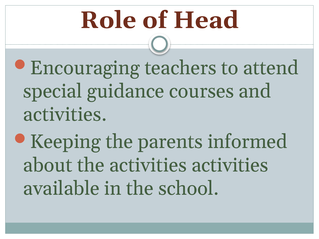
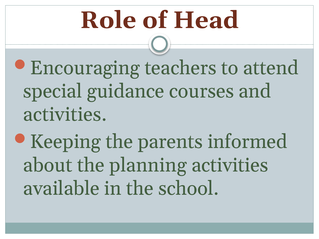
the activities: activities -> planning
